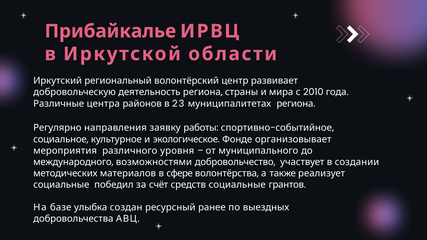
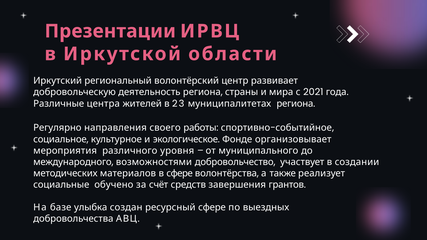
Прибайкалье: Прибайкалье -> Презентации
2010: 2010 -> 2021
районов: районов -> жителей
заявку: заявку -> своего
победил: победил -> обучено
средств социальные: социальные -> завершения
ресурсный ранее: ранее -> сфере
